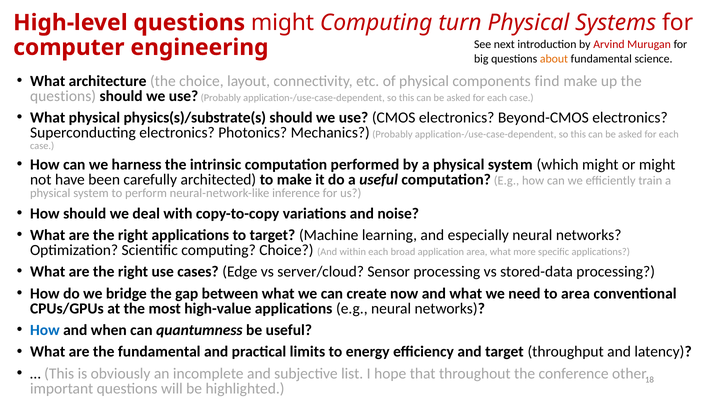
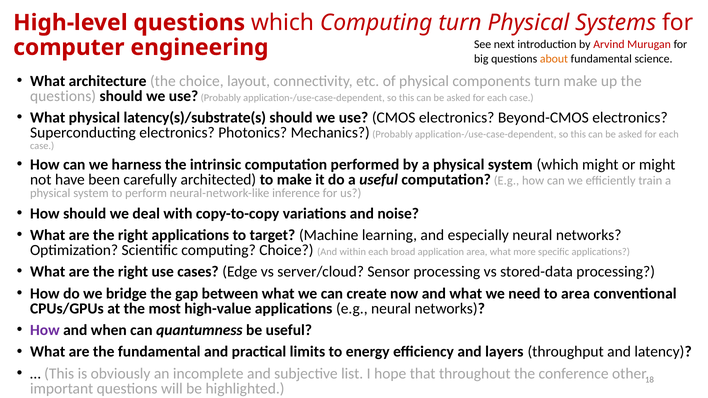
questions might: might -> which
components find: find -> turn
physics(s)/substrate(s: physics(s)/substrate(s -> latency(s)/substrate(s
How at (45, 330) colour: blue -> purple
and target: target -> layers
